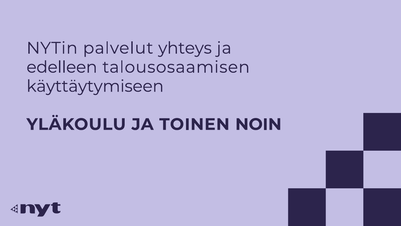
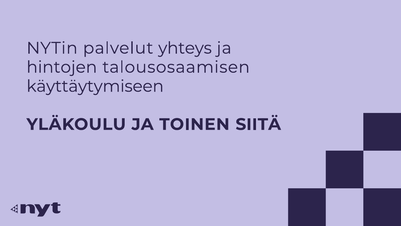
edelleen: edelleen -> hintojen
NOIN: NOIN -> SIITÄ
